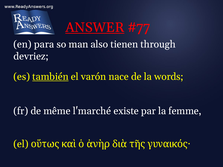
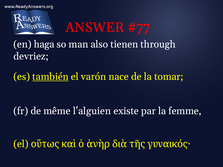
ANSWER underline: present -> none
para: para -> haga
words: words -> tomar
l'marché: l'marché -> l'alguien
